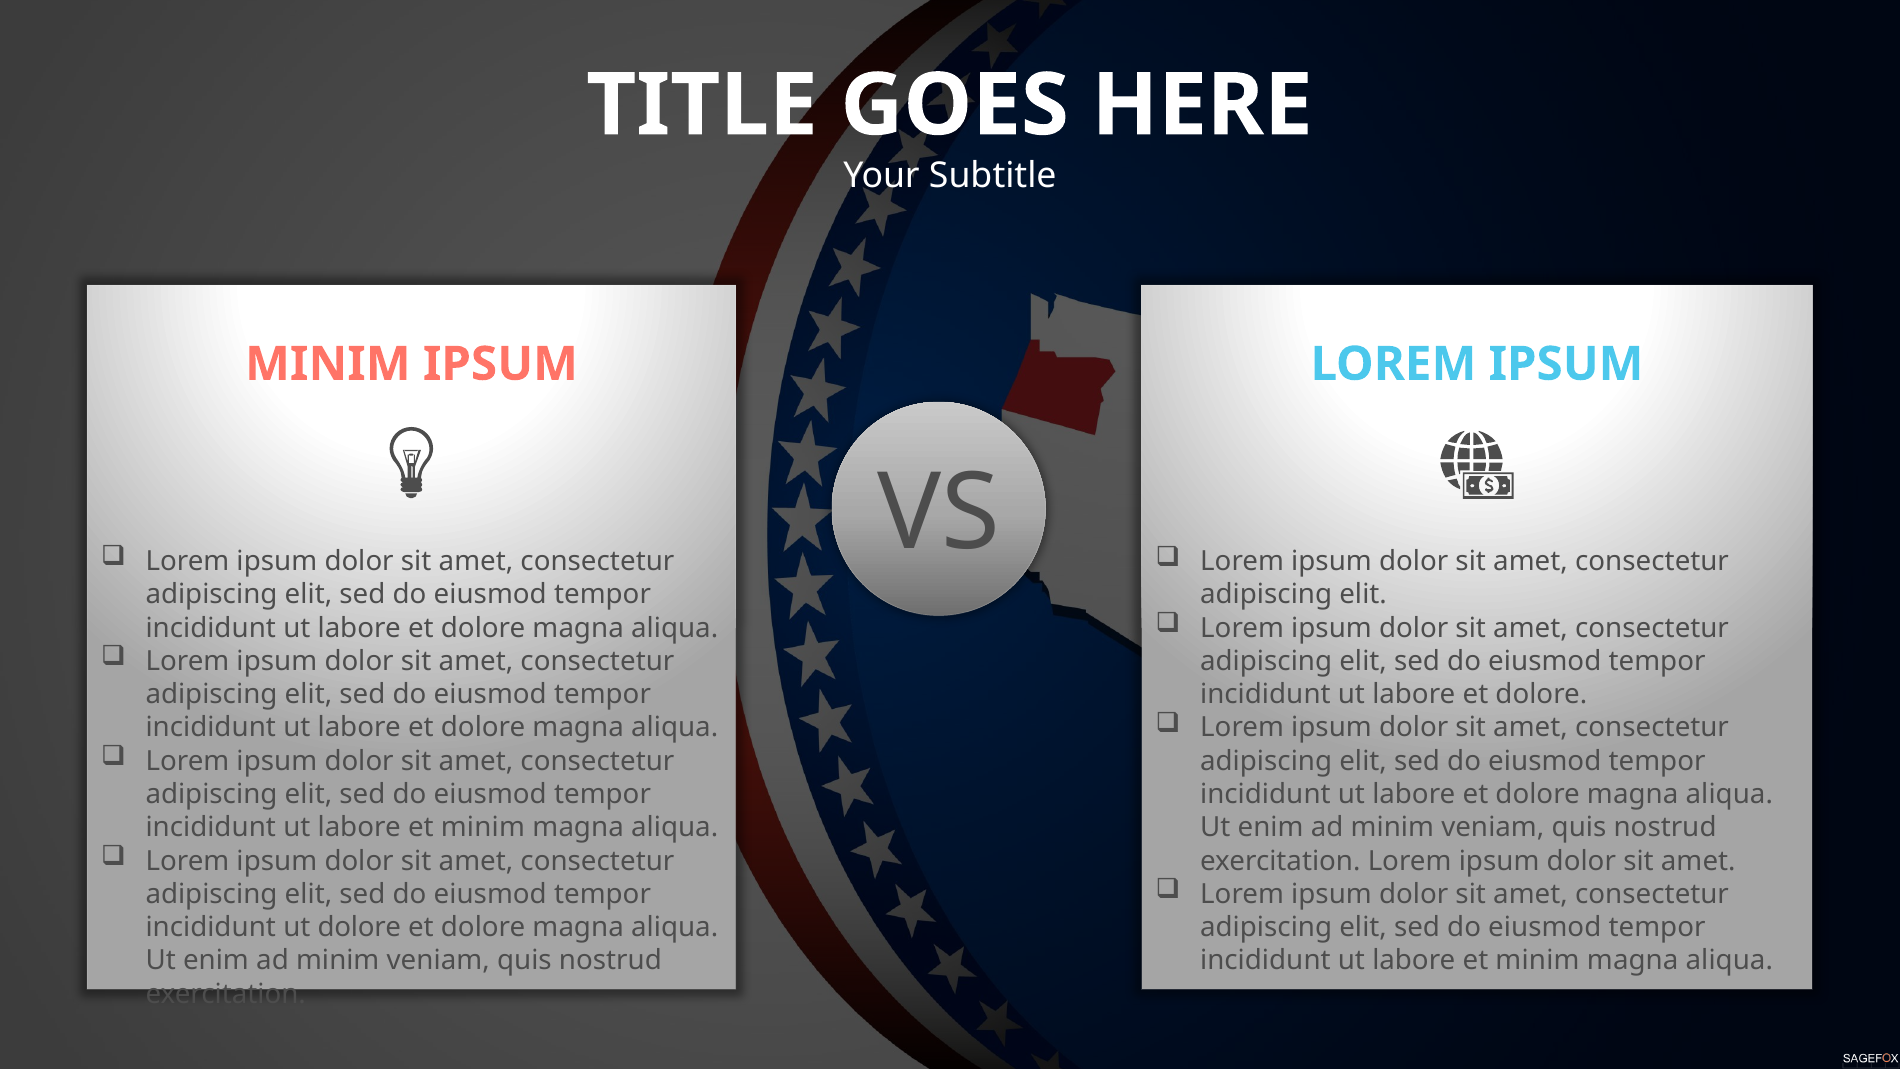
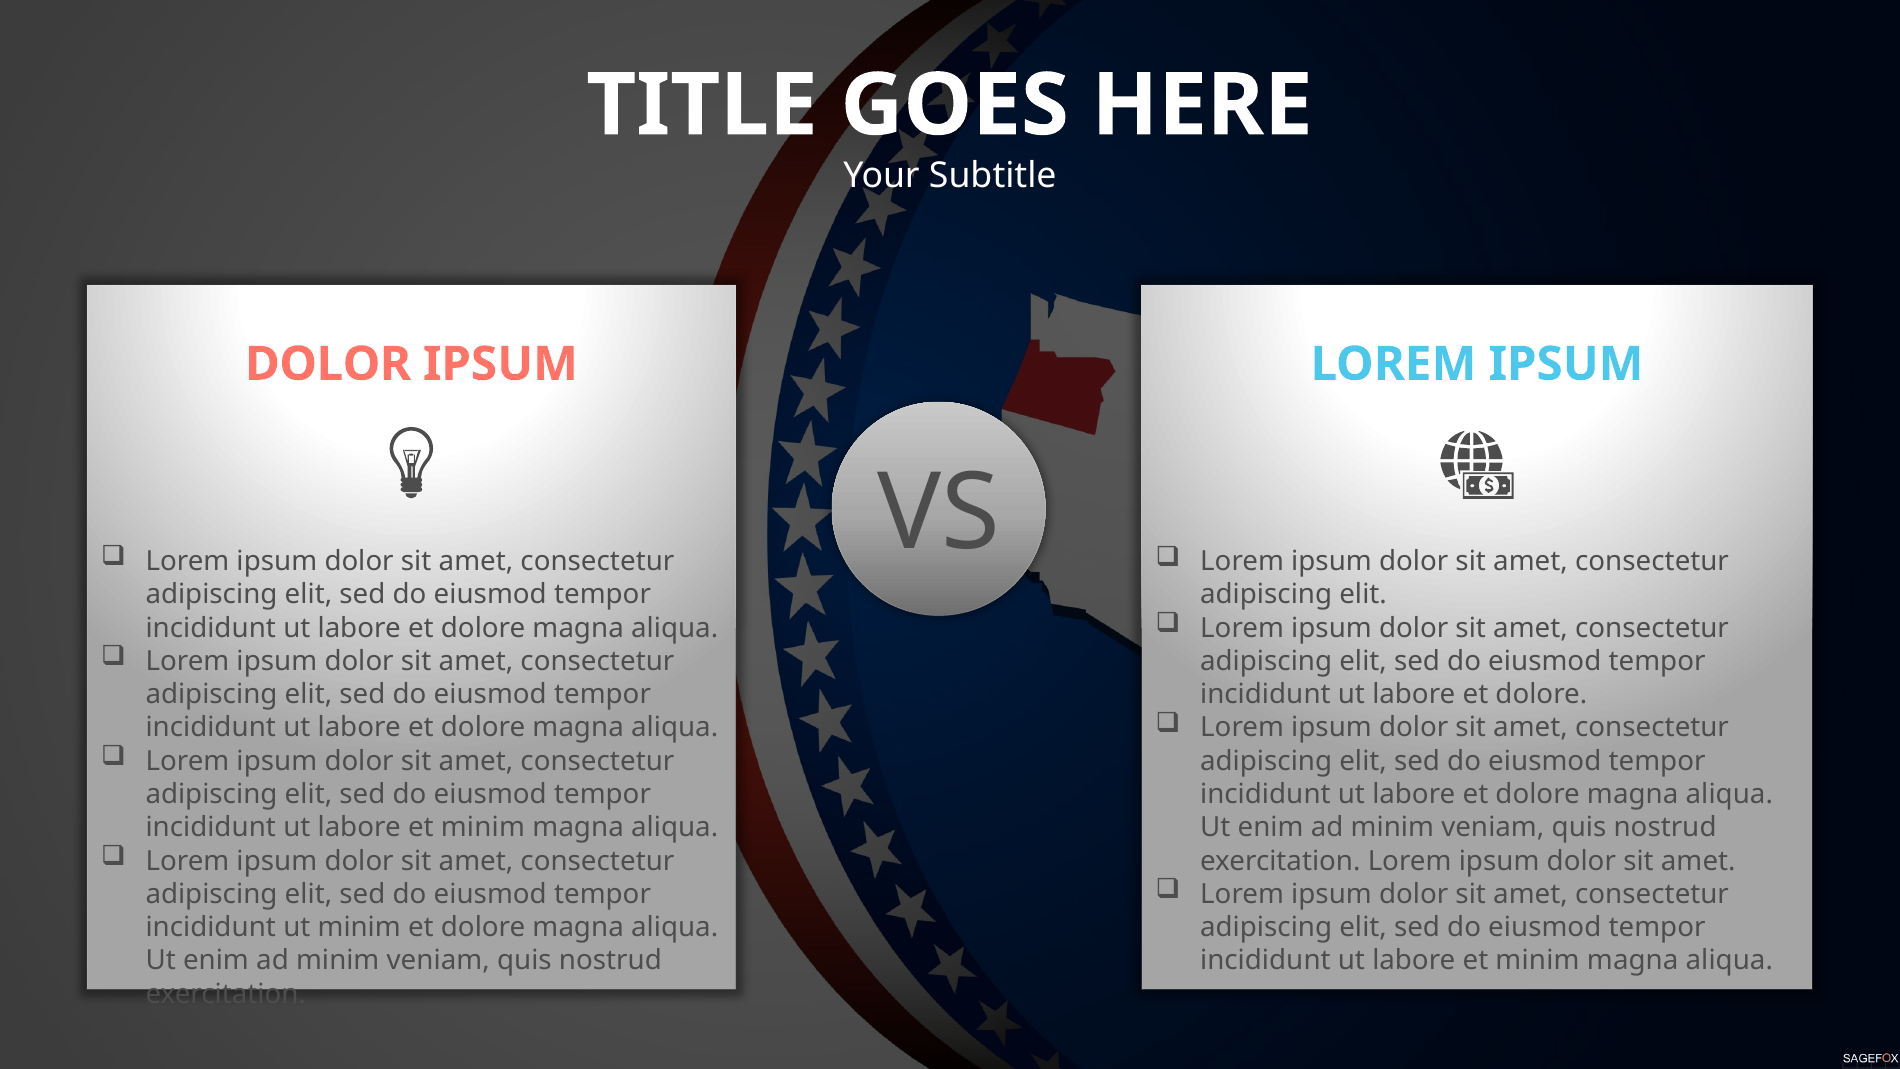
MINIM at (328, 364): MINIM -> DOLOR
ut dolore: dolore -> minim
